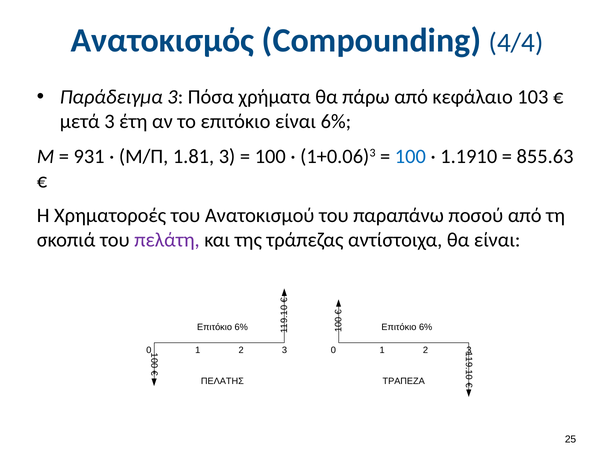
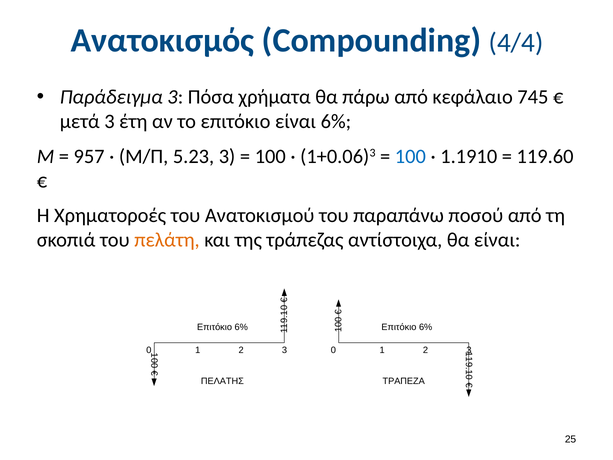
103: 103 -> 745
931: 931 -> 957
1.81: 1.81 -> 5.23
855.63: 855.63 -> 119.60
πελάτη colour: purple -> orange
